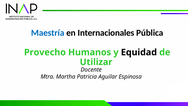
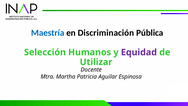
Internacionales: Internacionales -> Discriminación
Provecho: Provecho -> Selección
Equidad colour: black -> purple
